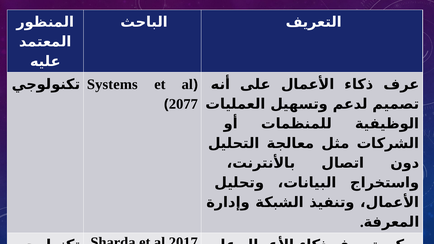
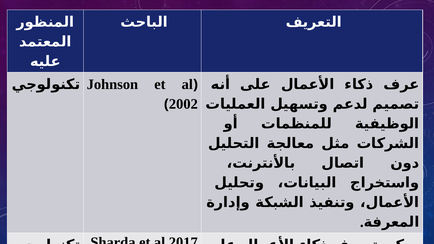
Systems: Systems -> Johnson
2077: 2077 -> 2002
